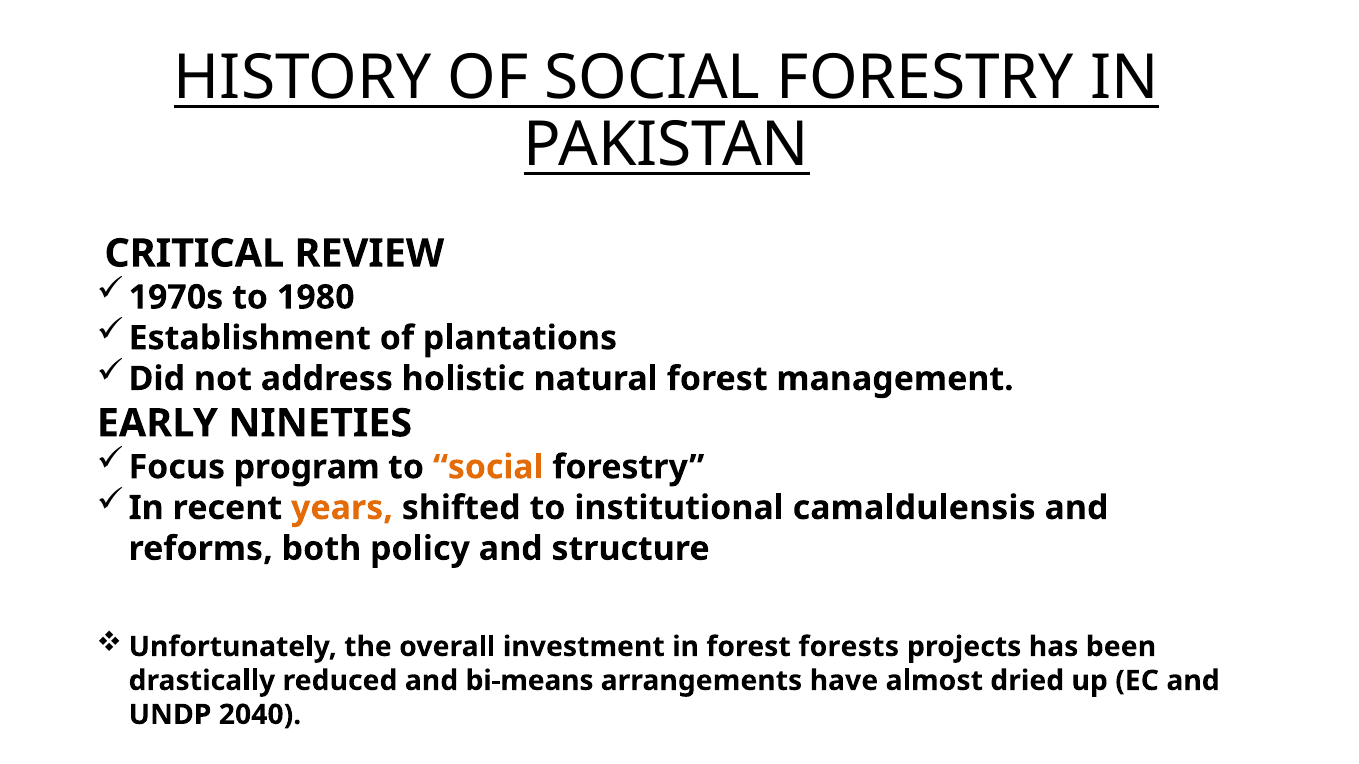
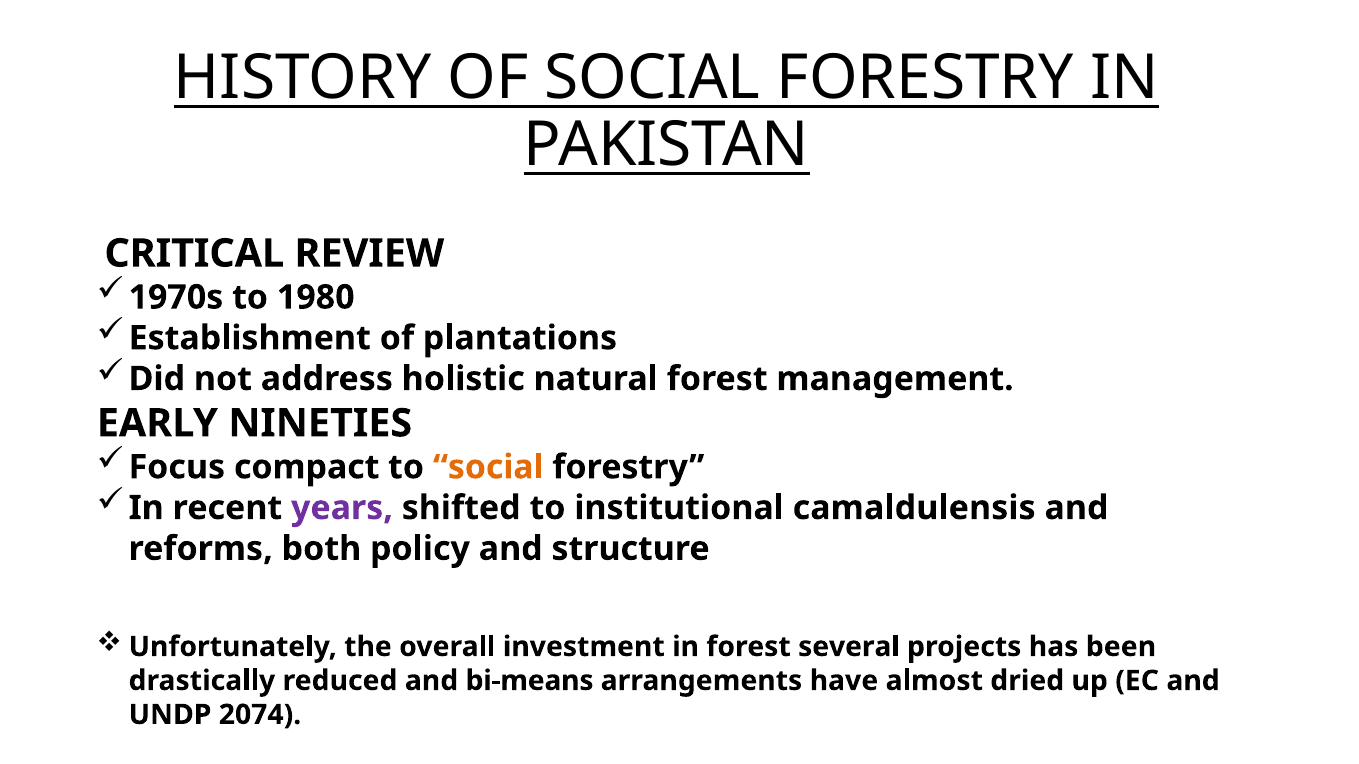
program: program -> compact
years colour: orange -> purple
forests: forests -> several
2040: 2040 -> 2074
